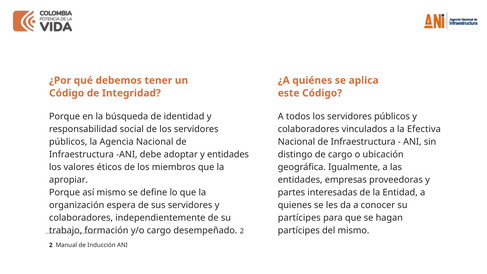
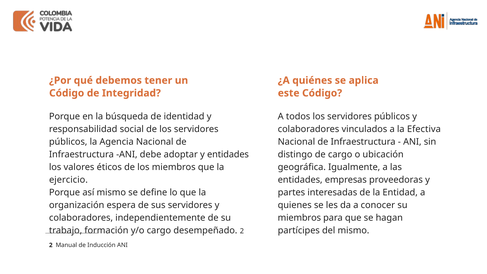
apropiar: apropiar -> ejercicio
partícipes at (299, 218): partícipes -> miembros
